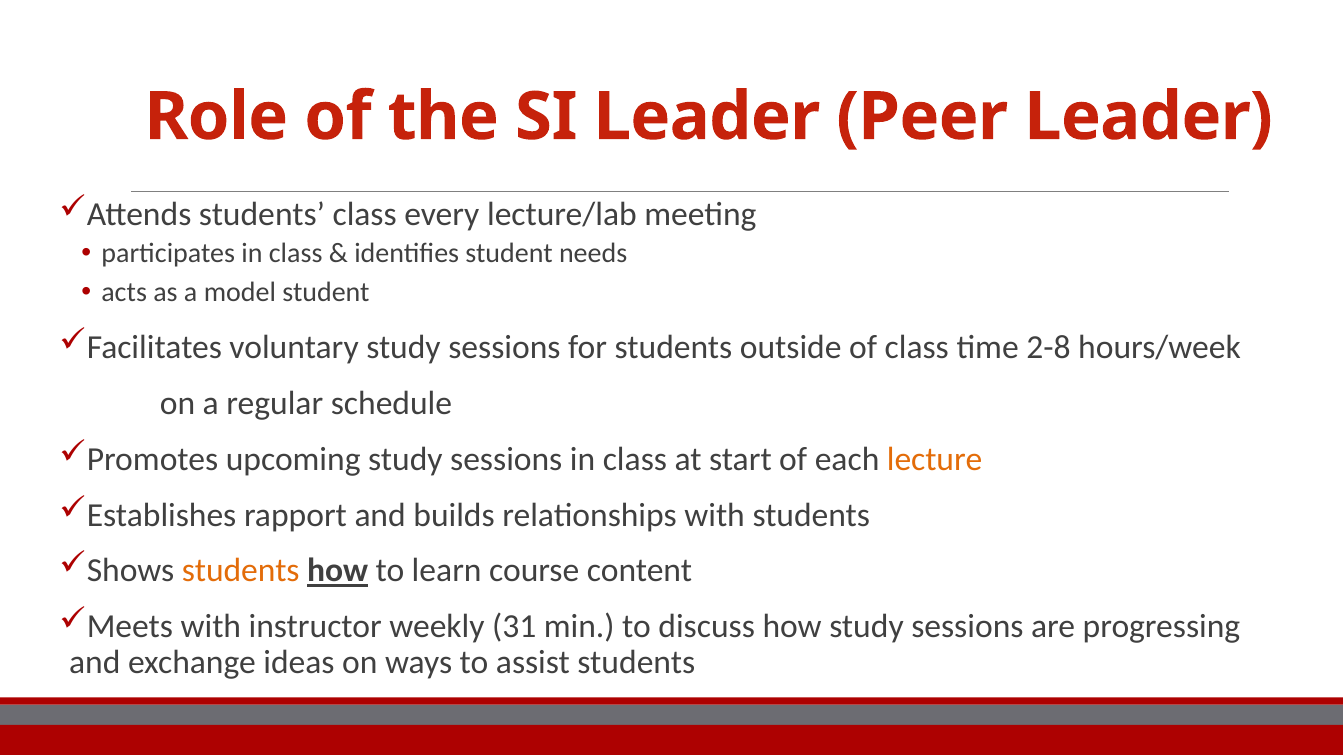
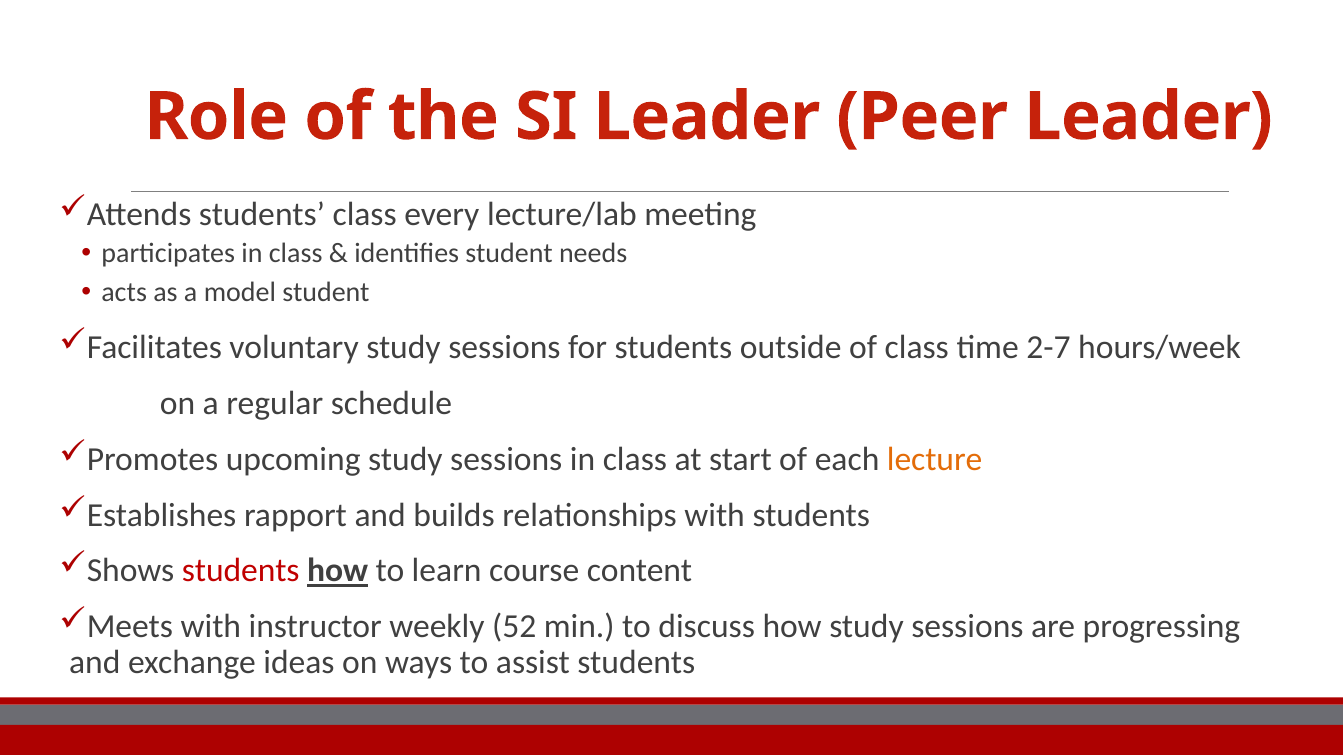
2-8: 2-8 -> 2-7
students at (241, 571) colour: orange -> red
31: 31 -> 52
